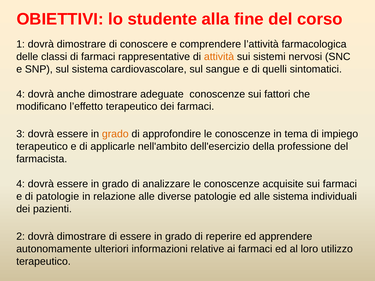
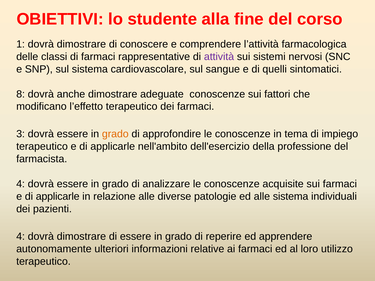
attività colour: orange -> purple
4 at (21, 94): 4 -> 8
patologie at (58, 197): patologie -> applicarle
2 at (21, 237): 2 -> 4
